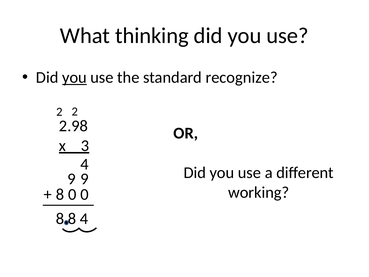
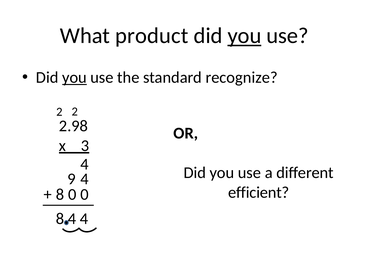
thinking: thinking -> product
you at (244, 36) underline: none -> present
9 9: 9 -> 4
working: working -> efficient
8 8: 8 -> 4
